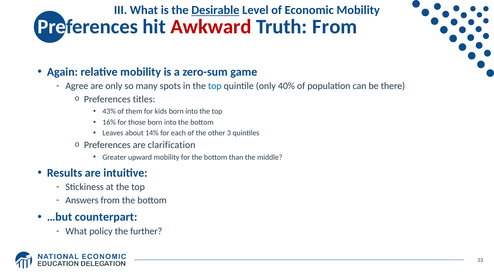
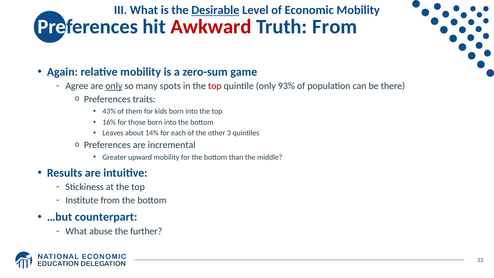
only at (114, 86) underline: none -> present
top at (215, 86) colour: blue -> red
40%: 40% -> 93%
titles: titles -> traits
clarification: clarification -> incremental
Answers: Answers -> Institute
policy: policy -> abuse
